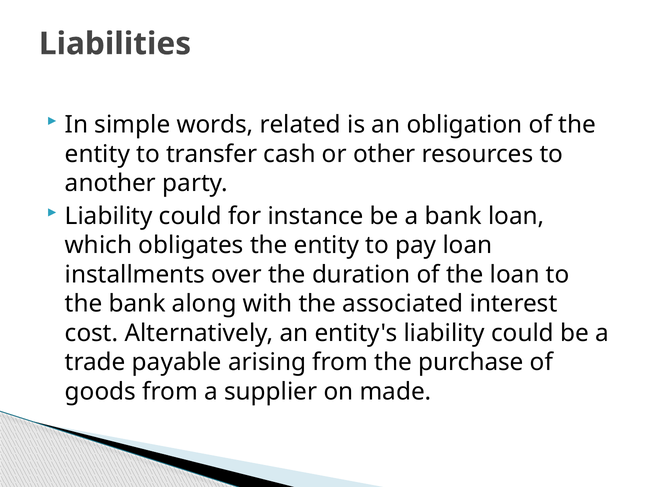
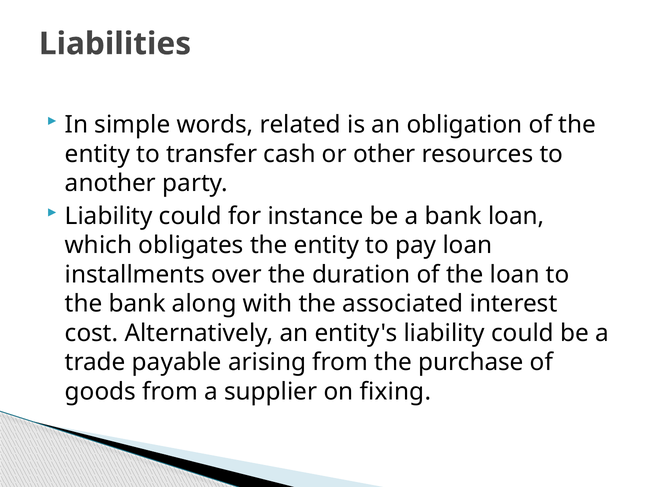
made: made -> fixing
